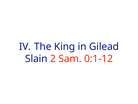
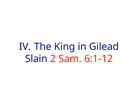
0:1-12: 0:1-12 -> 6:1-12
